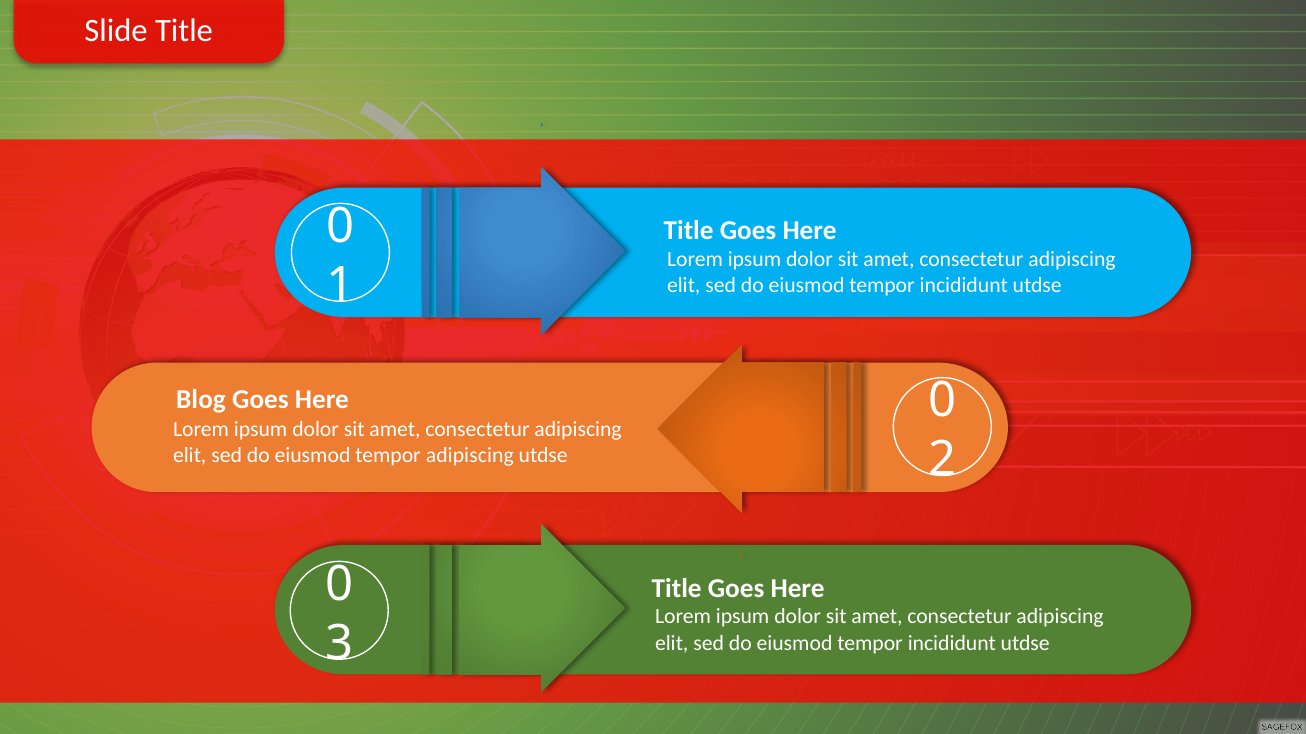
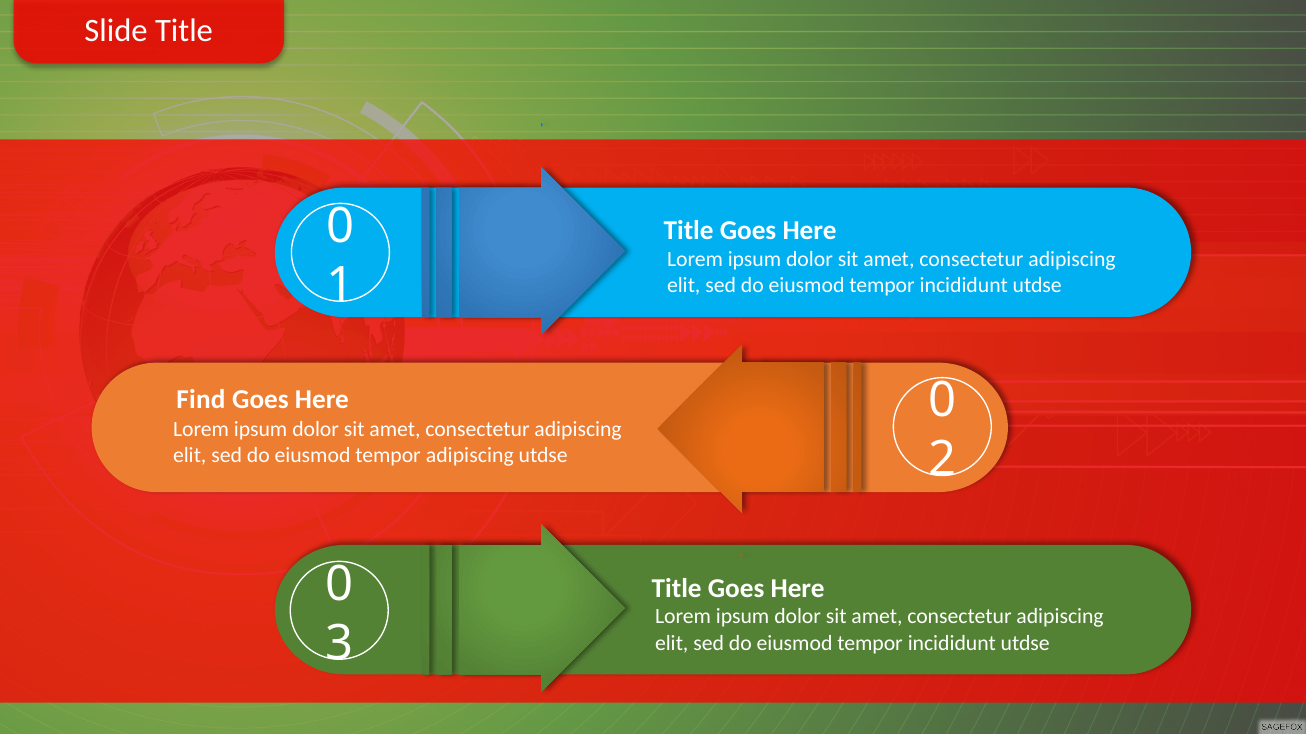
Blog: Blog -> Find
